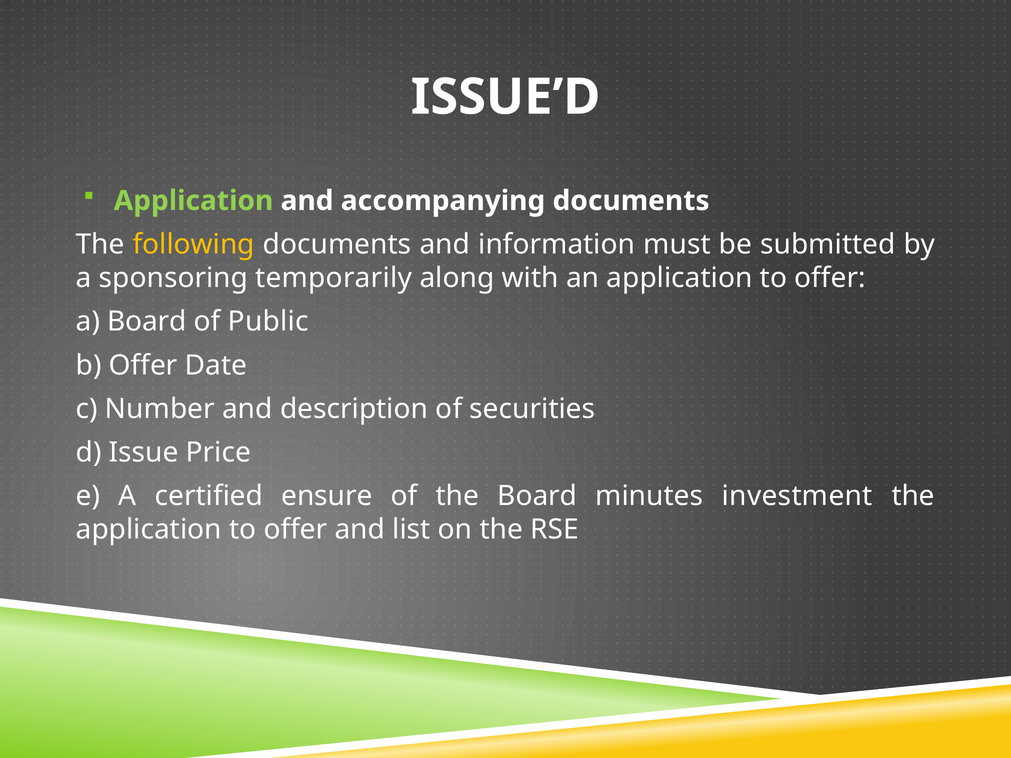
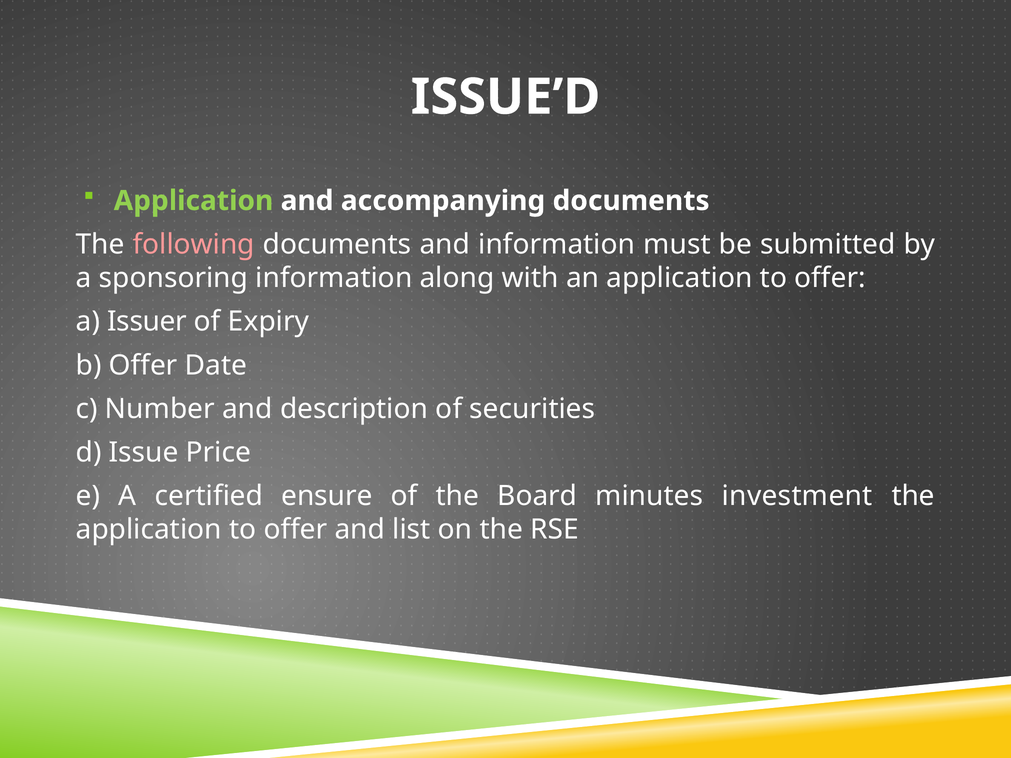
following colour: yellow -> pink
sponsoring temporarily: temporarily -> information
a Board: Board -> Issuer
Public: Public -> Expiry
